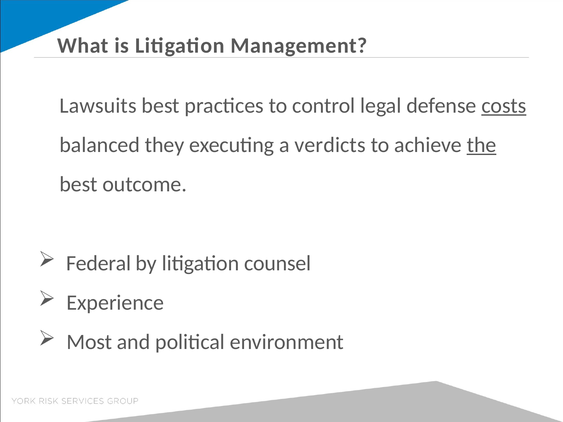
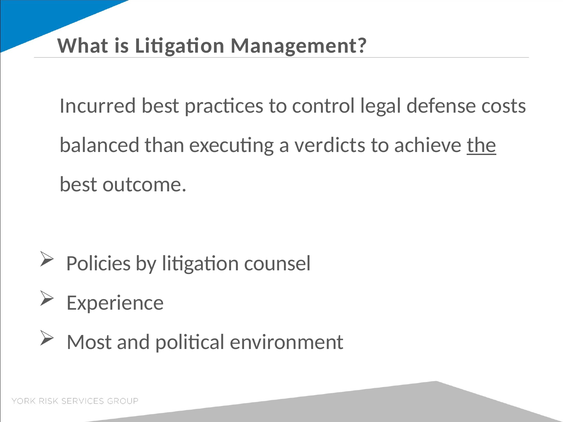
Lawsuits: Lawsuits -> Incurred
costs underline: present -> none
they: they -> than
Federal: Federal -> Policies
